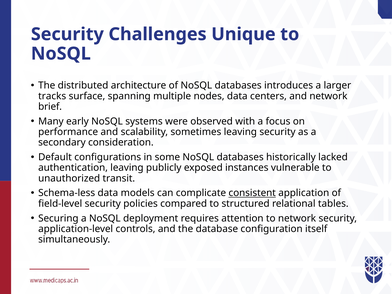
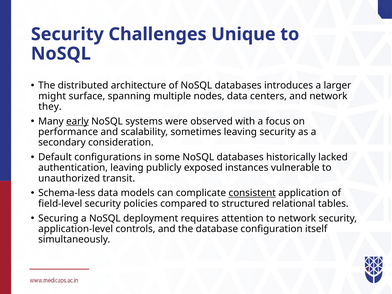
tracks: tracks -> might
brief: brief -> they
early underline: none -> present
